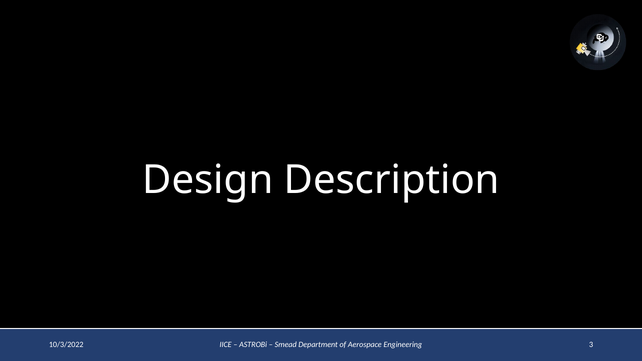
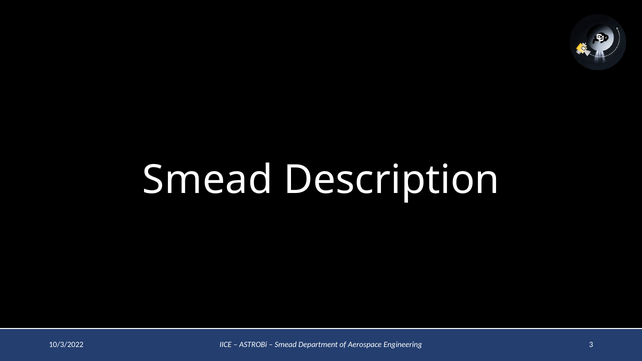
Design at (208, 180): Design -> Smead
